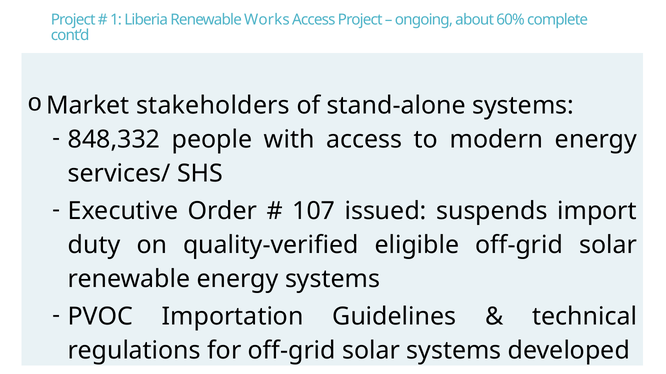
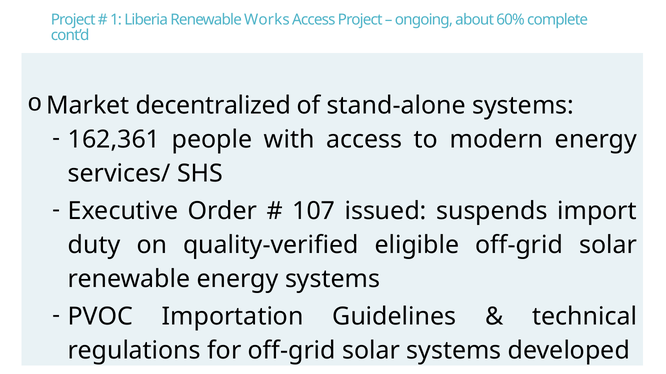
stakeholders: stakeholders -> decentralized
848,332: 848,332 -> 162,361
